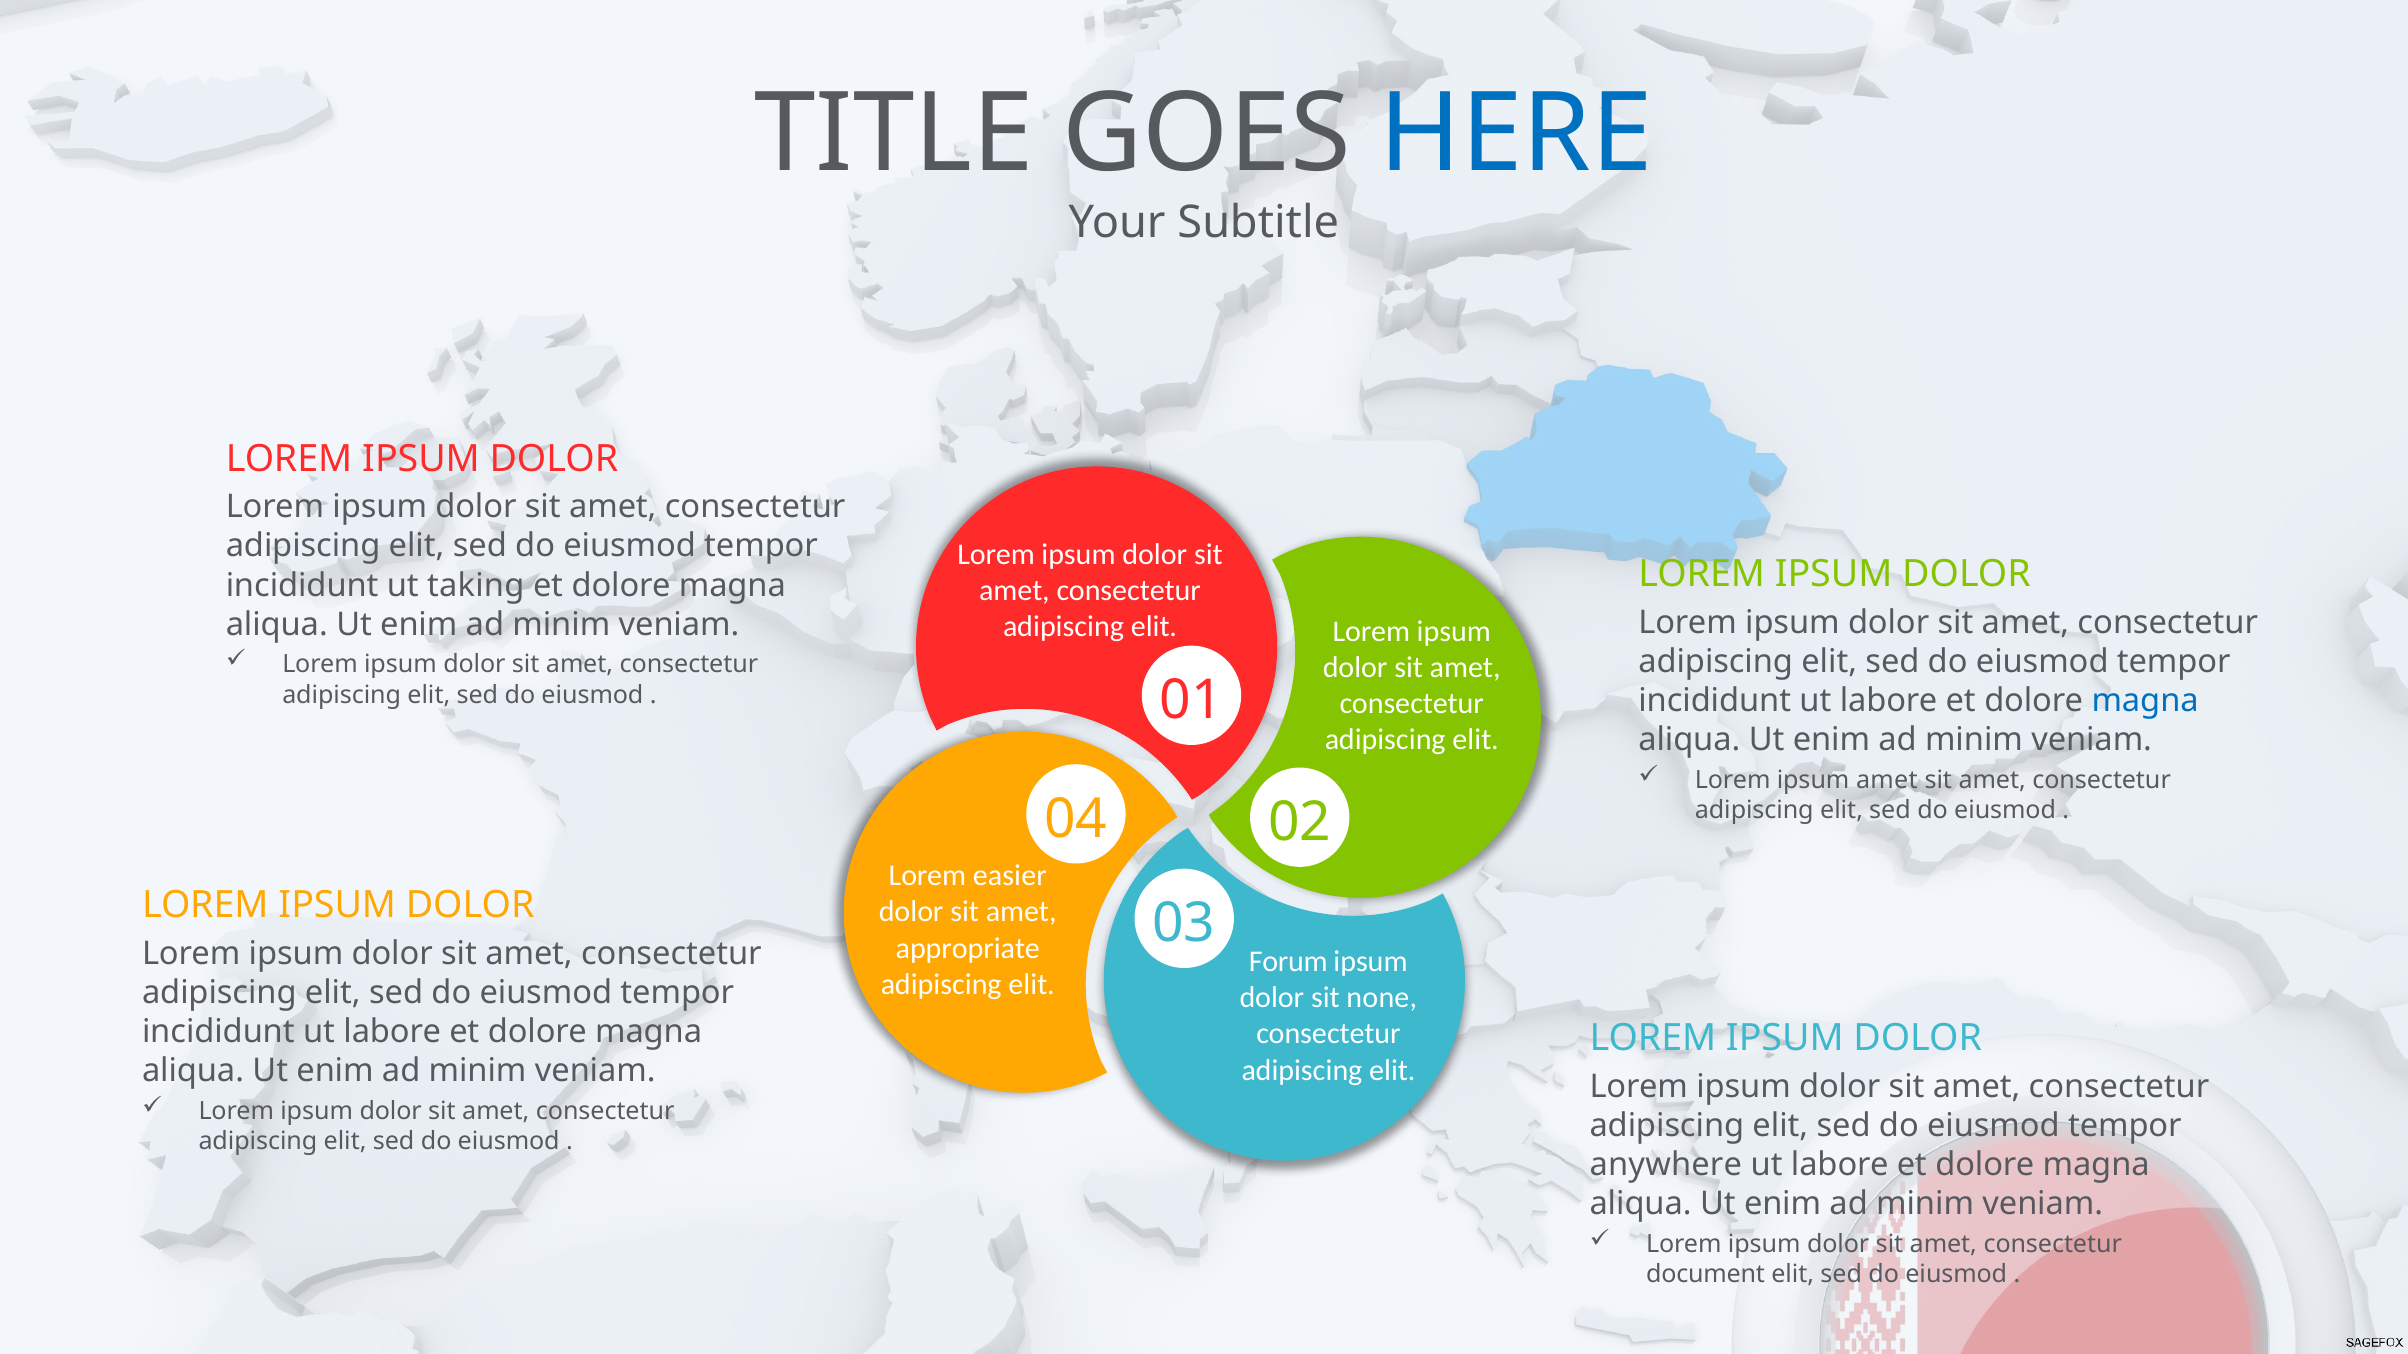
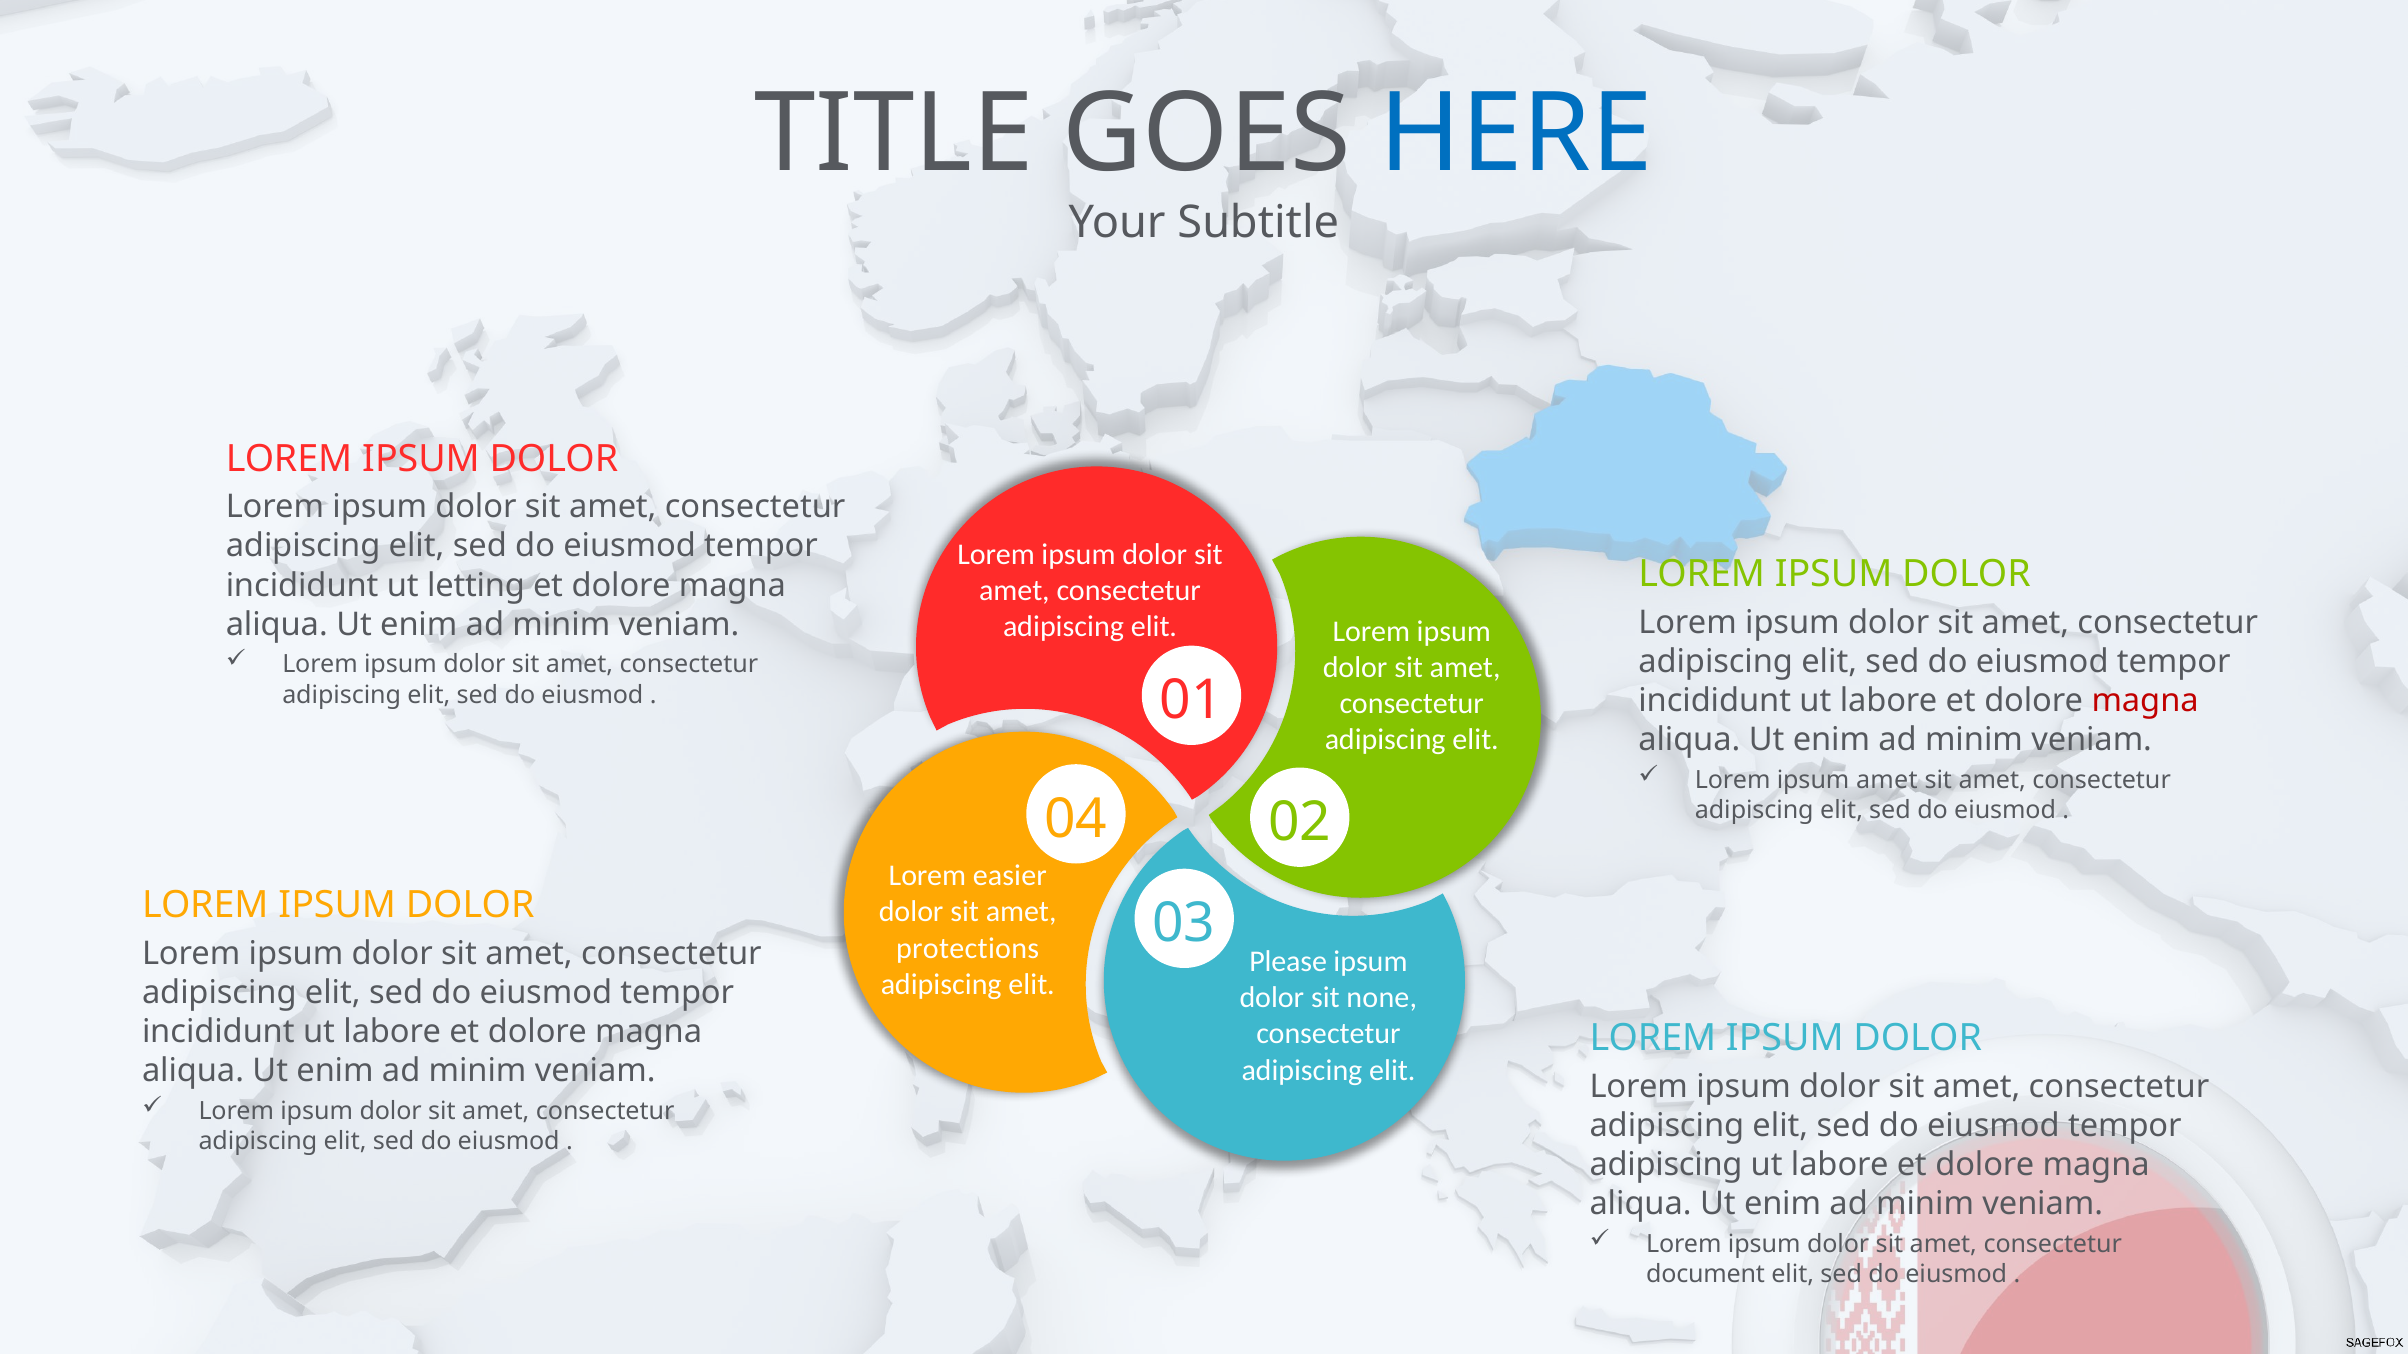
taking: taking -> letting
magna at (2145, 701) colour: blue -> red
appropriate: appropriate -> protections
Forum: Forum -> Please
anywhere at (1666, 1165): anywhere -> adipiscing
